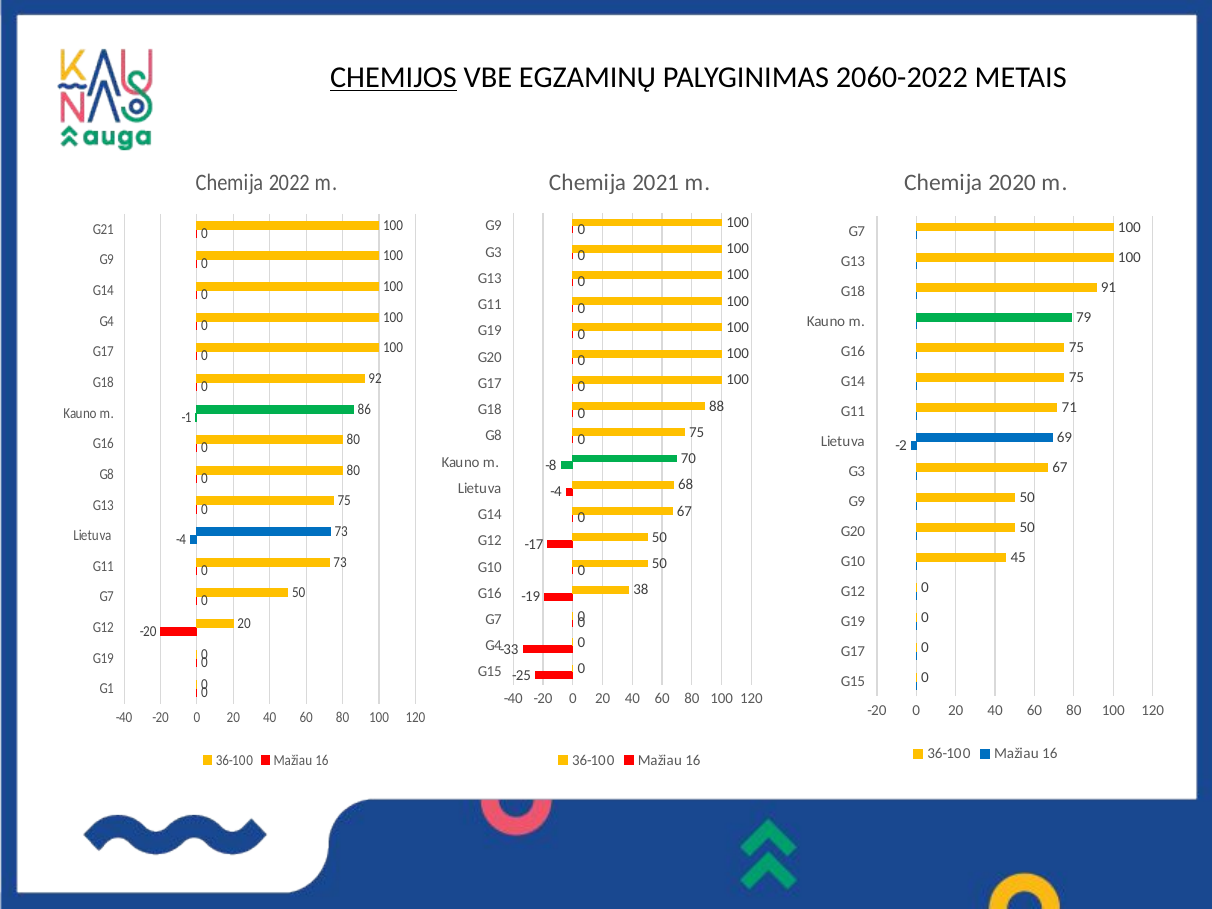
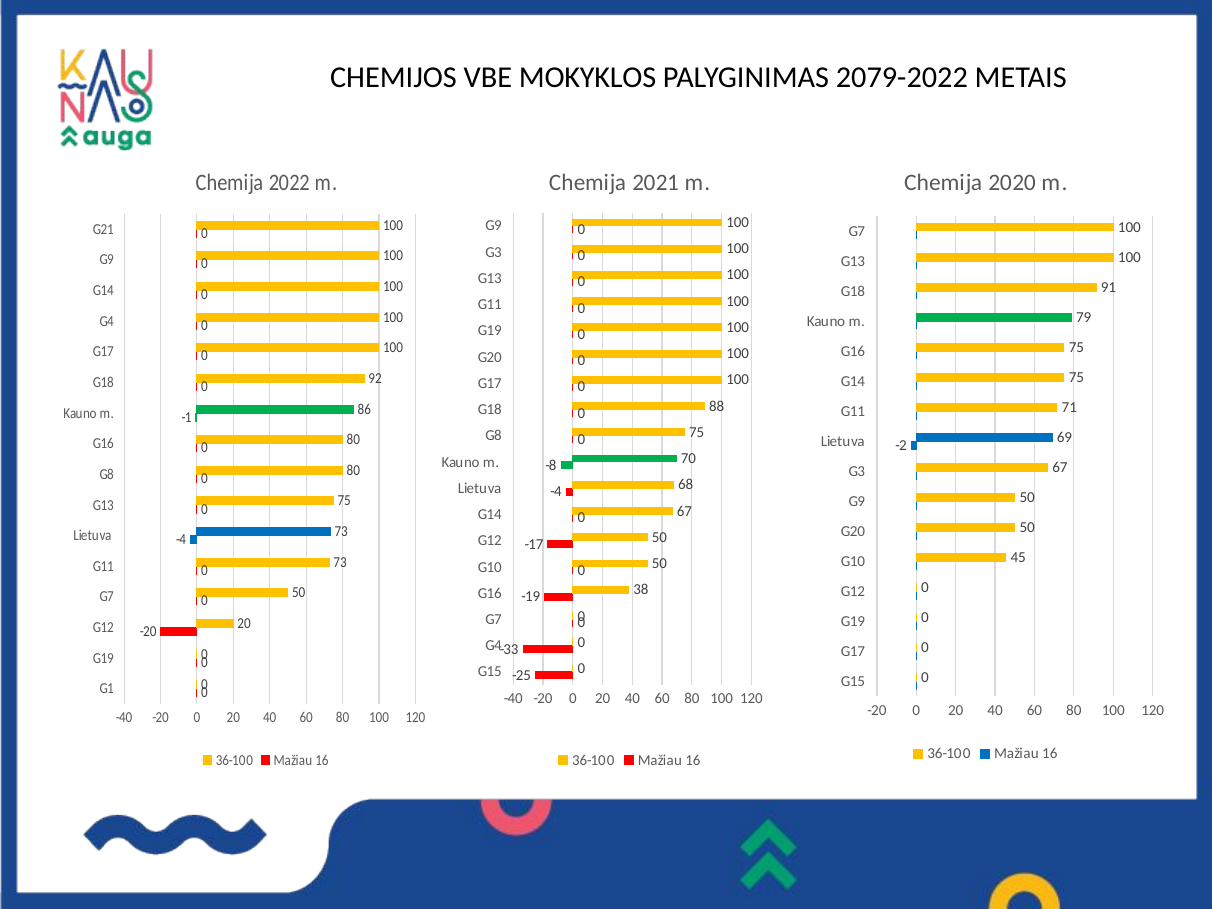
CHEMIJOS underline: present -> none
EGZAMINŲ: EGZAMINŲ -> MOKYKLOS
2060-2022: 2060-2022 -> 2079-2022
